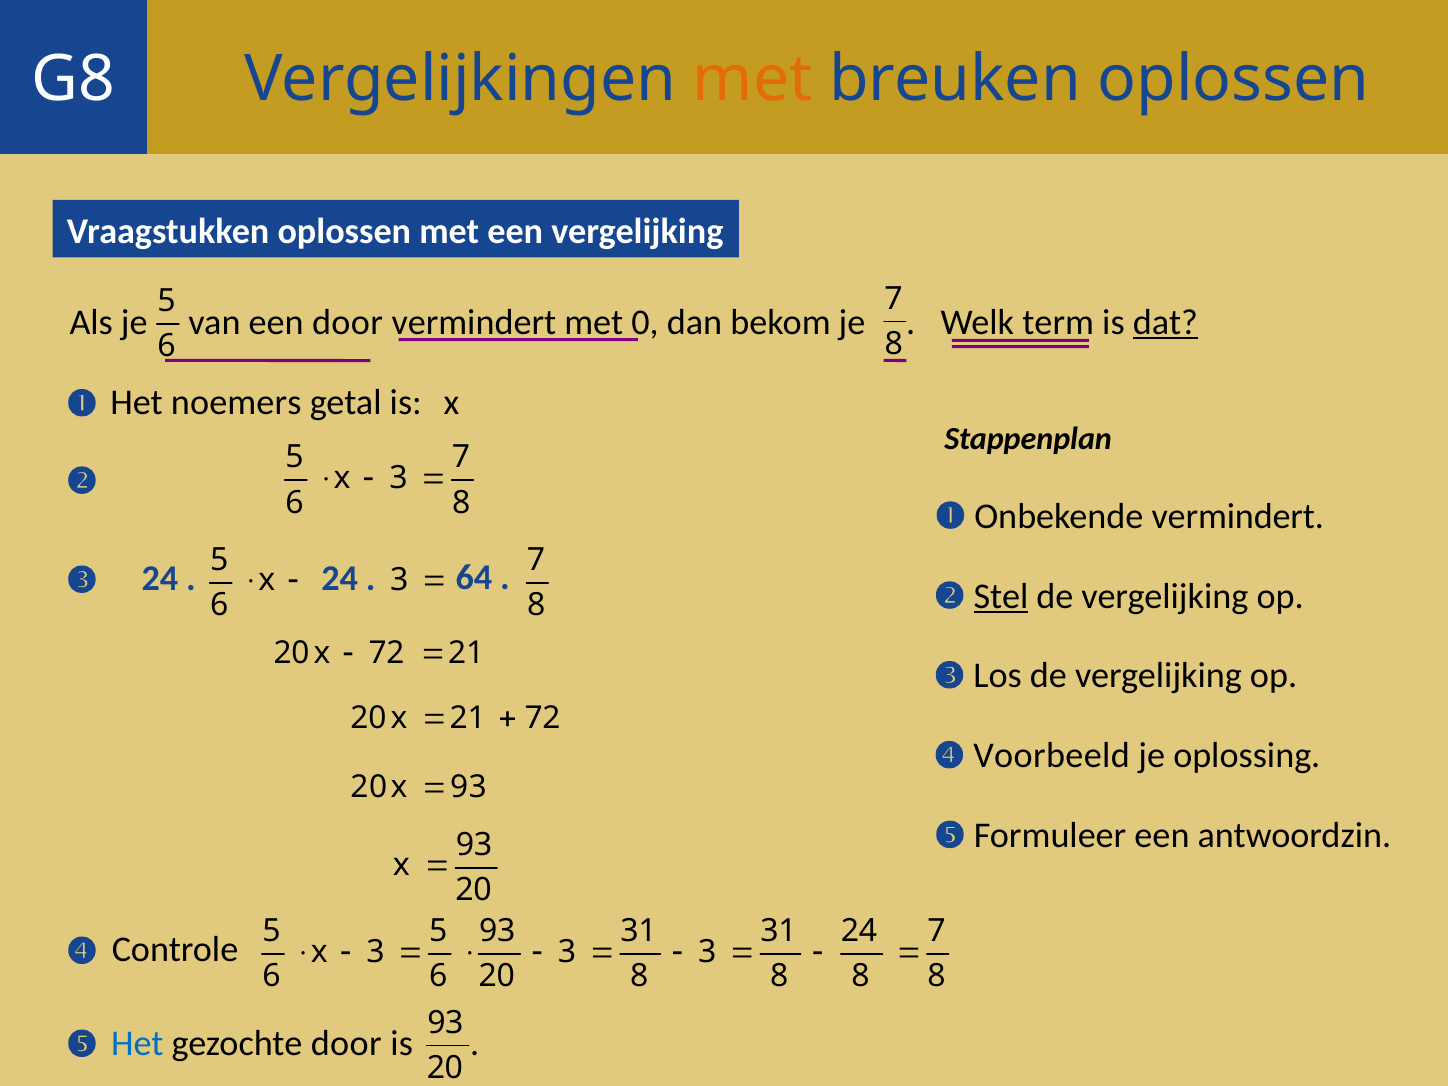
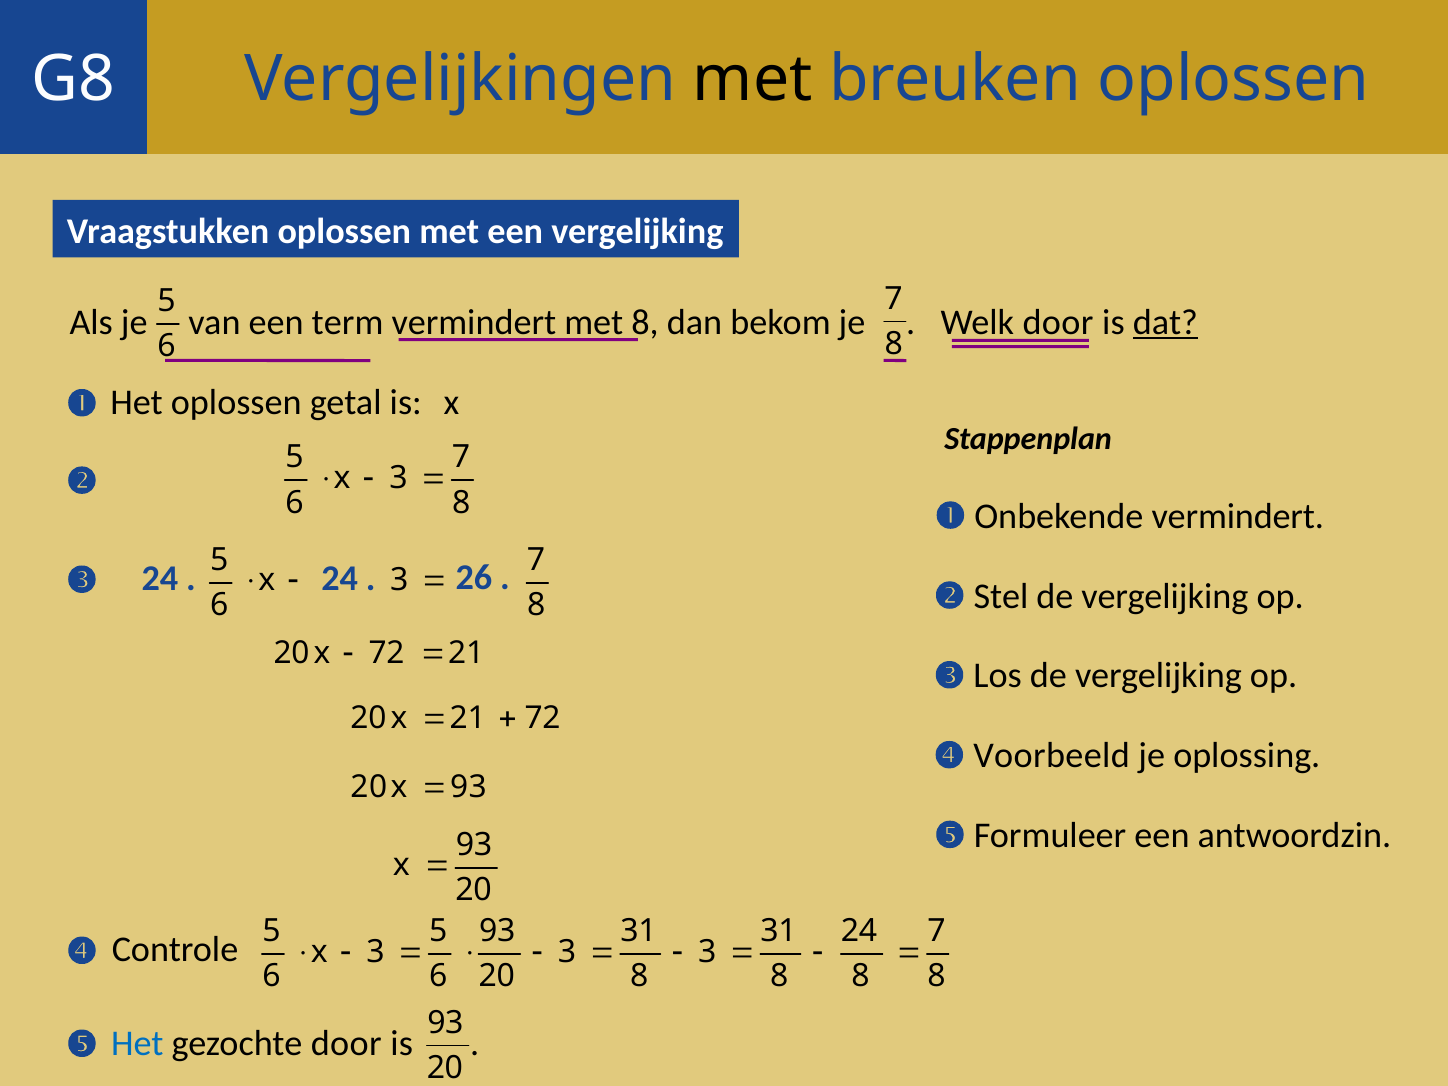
met at (753, 79) colour: orange -> black
een door: door -> term
met 0: 0 -> 8
Welk term: term -> door
Het noemers: noemers -> oplossen
64: 64 -> 26
Stel underline: present -> none
